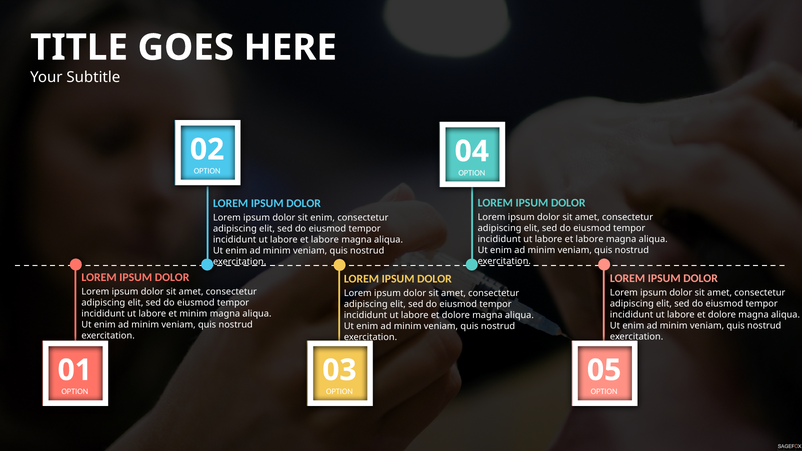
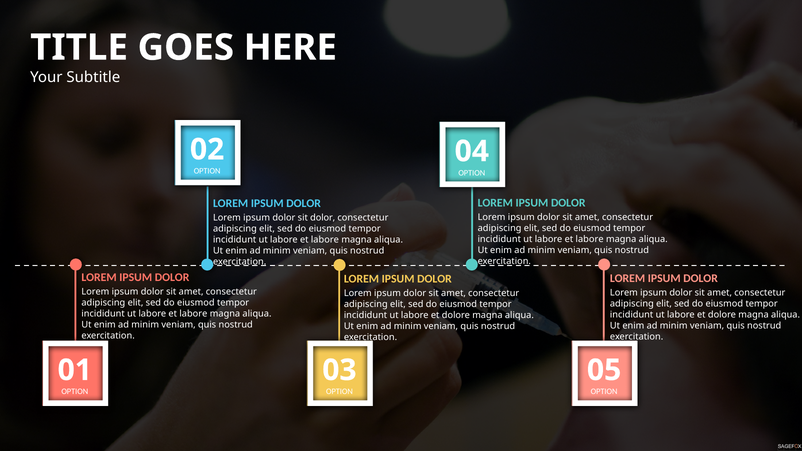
sit enim: enim -> dolor
minim at (193, 314): minim -> labore
